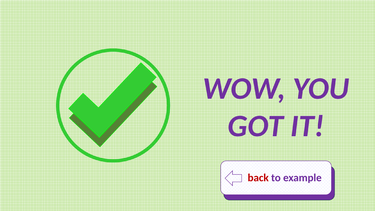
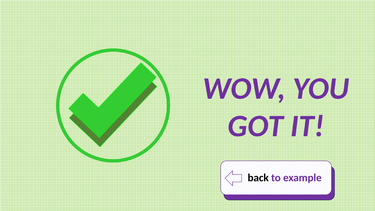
back colour: red -> black
